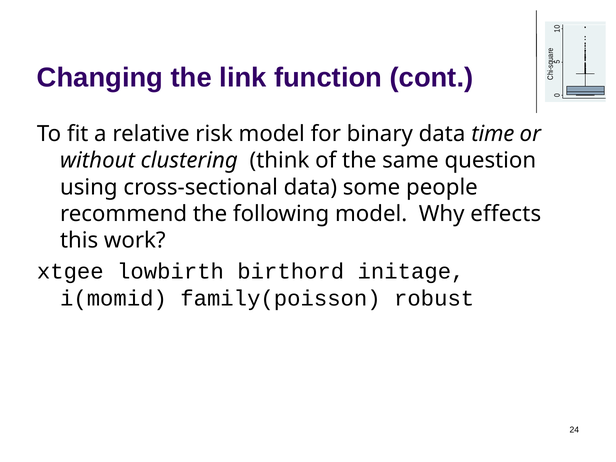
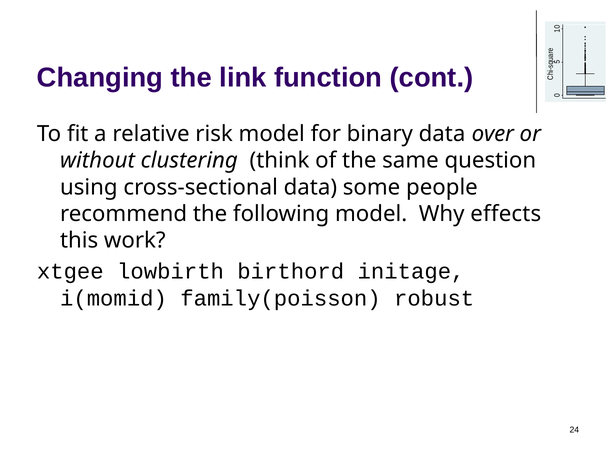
time: time -> over
